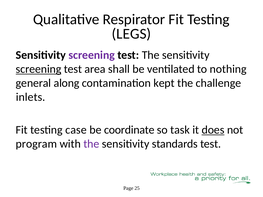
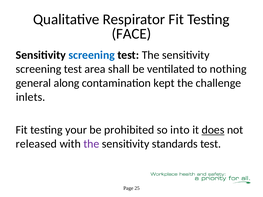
LEGS: LEGS -> FACE
screening at (92, 55) colour: purple -> blue
screening at (39, 69) underline: present -> none
case: case -> your
coordinate: coordinate -> prohibited
task: task -> into
program: program -> released
